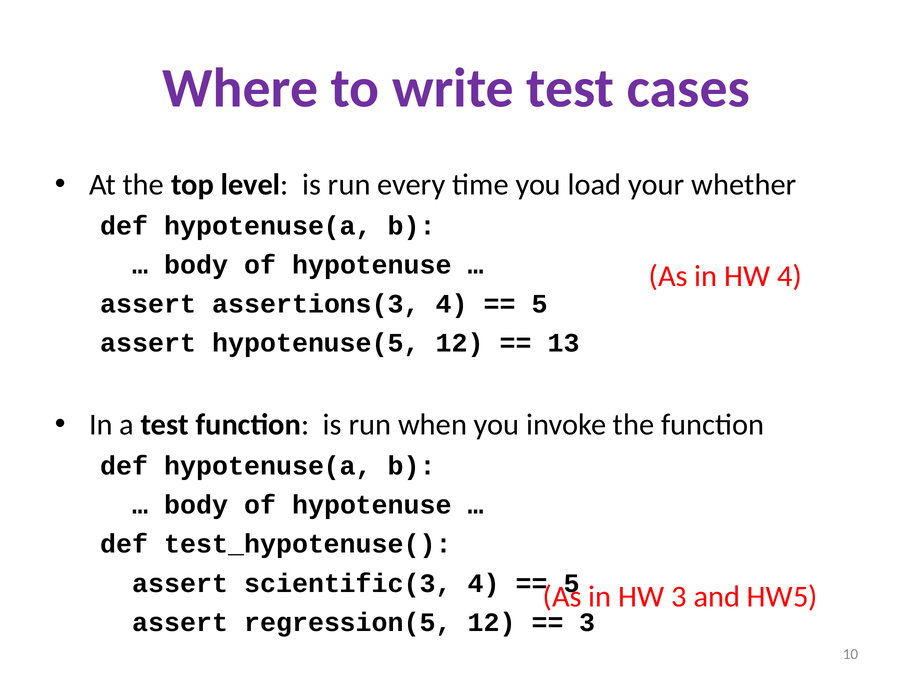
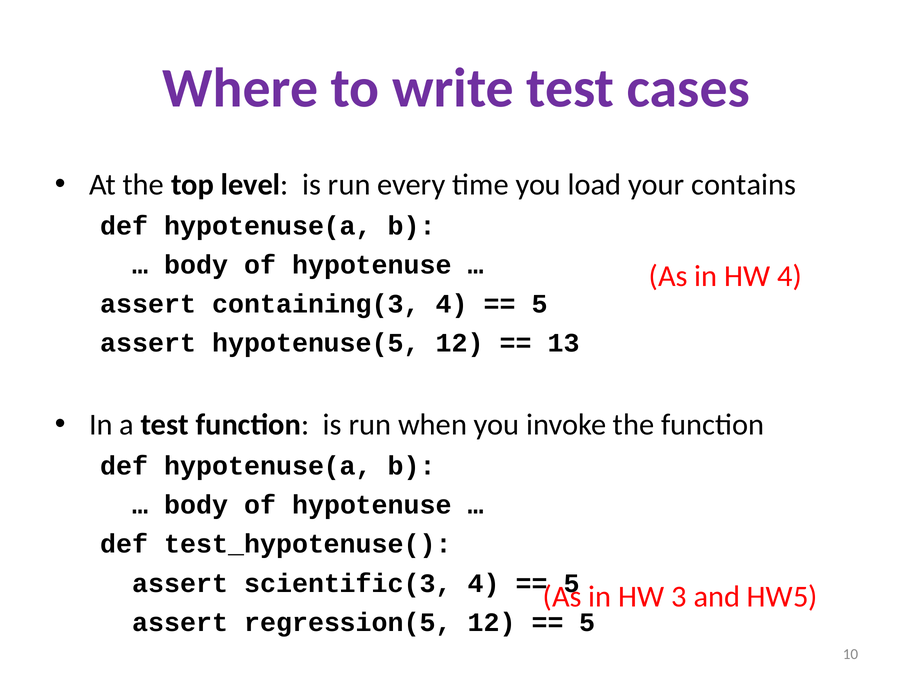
whether: whether -> contains
assertions(3: assertions(3 -> containing(3
3 at (587, 622): 3 -> 5
